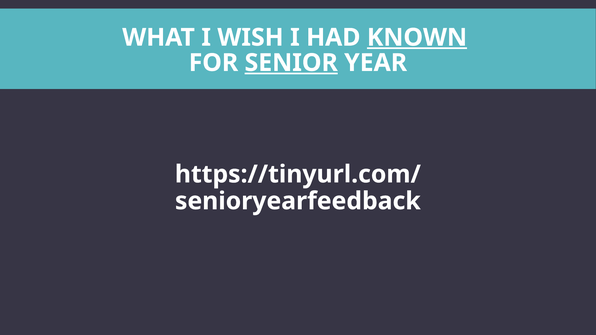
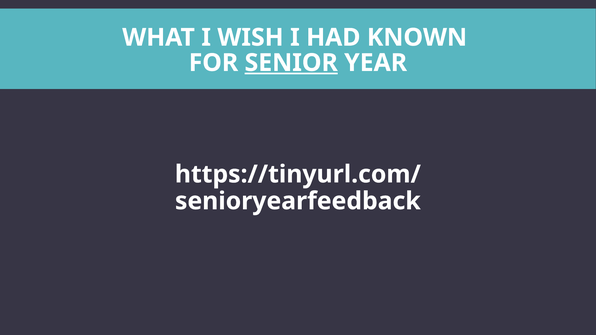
KNOWN underline: present -> none
